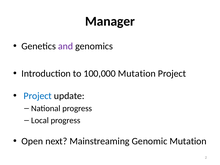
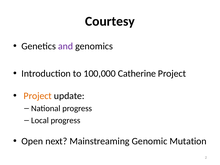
Manager: Manager -> Courtesy
100,000 Mutation: Mutation -> Catherine
Project at (38, 96) colour: blue -> orange
